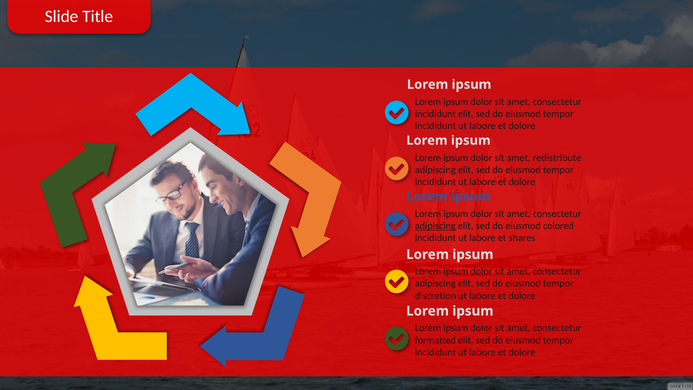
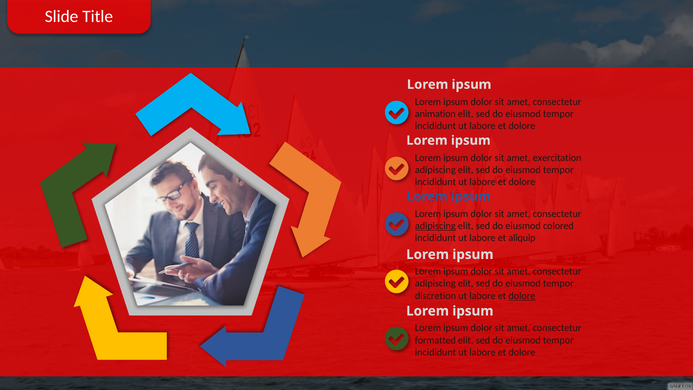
incididunt at (435, 114): incididunt -> animation
redistribute: redistribute -> exercitation
shares: shares -> aliquip
dolore at (522, 296) underline: none -> present
